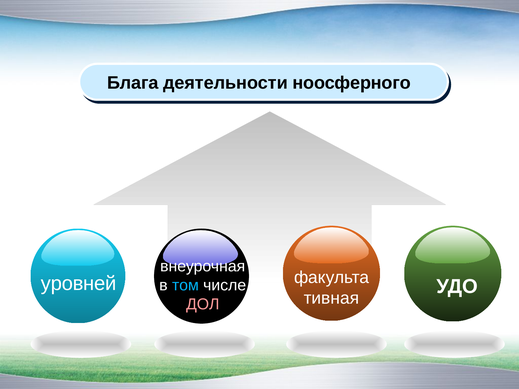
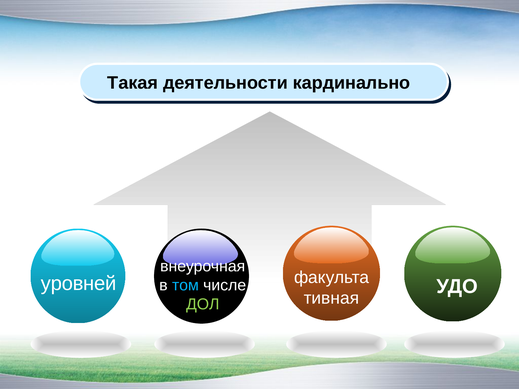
Блага: Блага -> Такая
ноосферного: ноосферного -> кардинально
ДОЛ colour: pink -> light green
